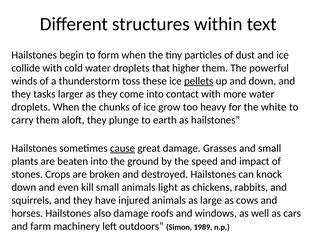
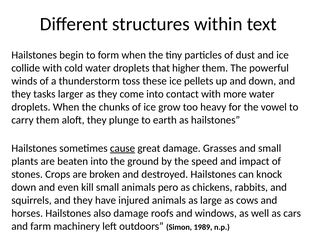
pellets underline: present -> none
white: white -> vowel
light: light -> pero
